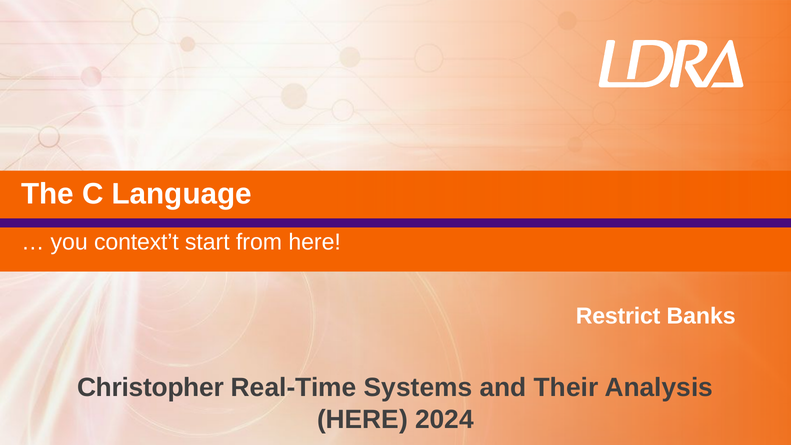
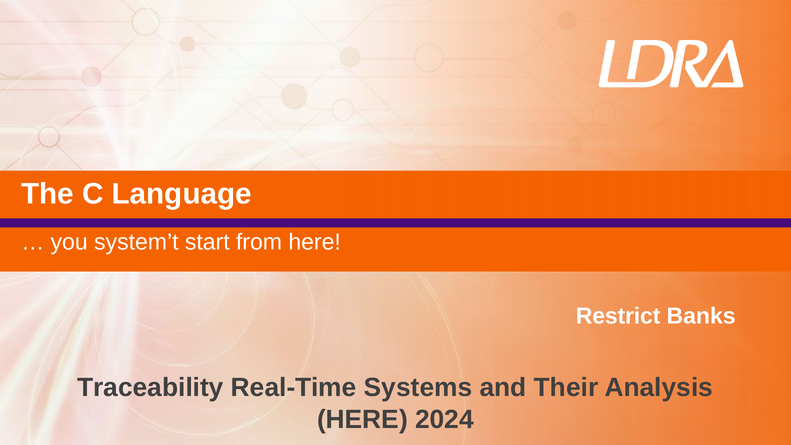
context’t: context’t -> system’t
Christopher: Christopher -> Traceability
